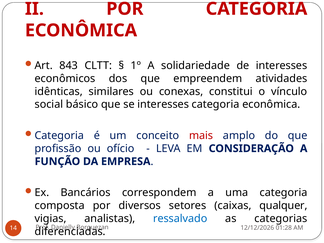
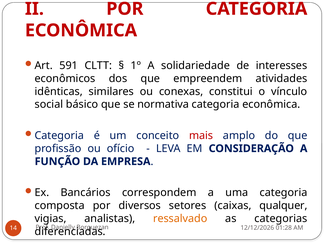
843: 843 -> 591
se interesses: interesses -> normativa
ressalvado colour: blue -> orange
